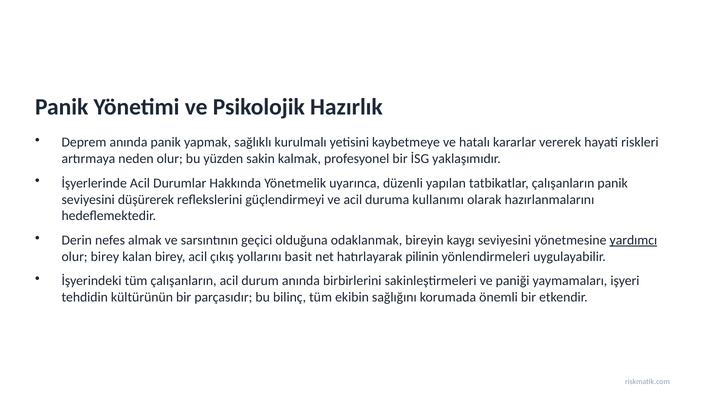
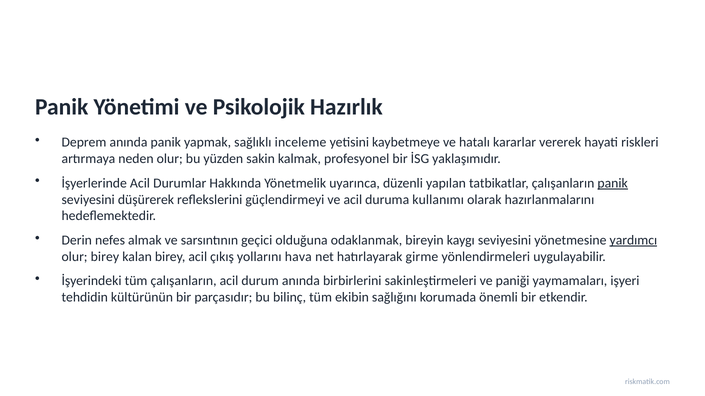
kurulmalı: kurulmalı -> inceleme
panik at (613, 183) underline: none -> present
basit: basit -> hava
pilinin: pilinin -> girme
